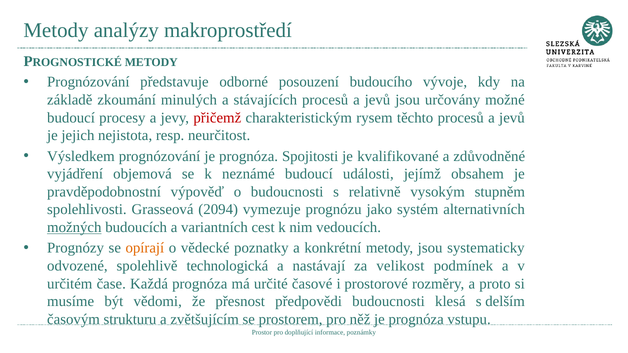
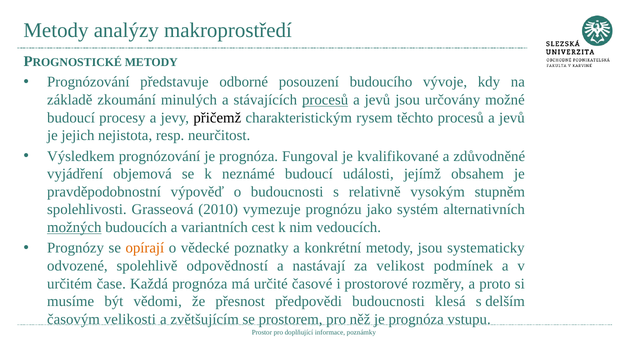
procesů at (325, 100) underline: none -> present
přičemž colour: red -> black
Spojitosti: Spojitosti -> Fungoval
2094: 2094 -> 2010
technologická: technologická -> odpovědností
strukturu: strukturu -> velikosti
